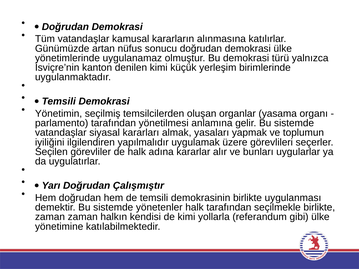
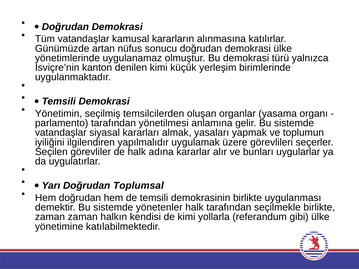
Çalışmıştır: Çalışmıştır -> Toplumsal
